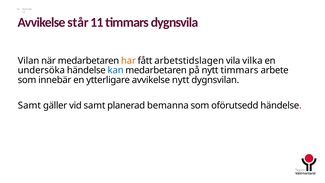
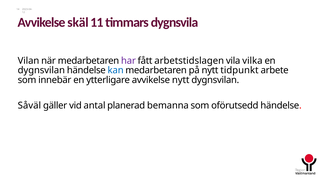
står: står -> skäl
har colour: orange -> purple
undersöka at (41, 70): undersöka -> dygnsvilan
nytt timmars: timmars -> tidpunkt
Samt at (29, 105): Samt -> Såväl
vid samt: samt -> antal
